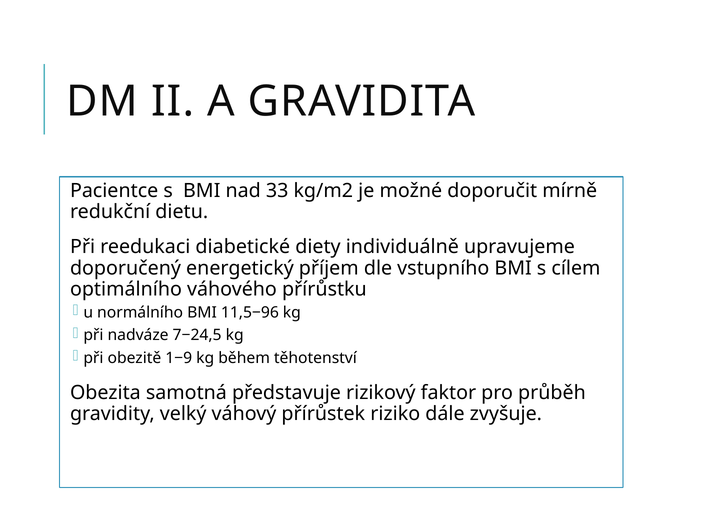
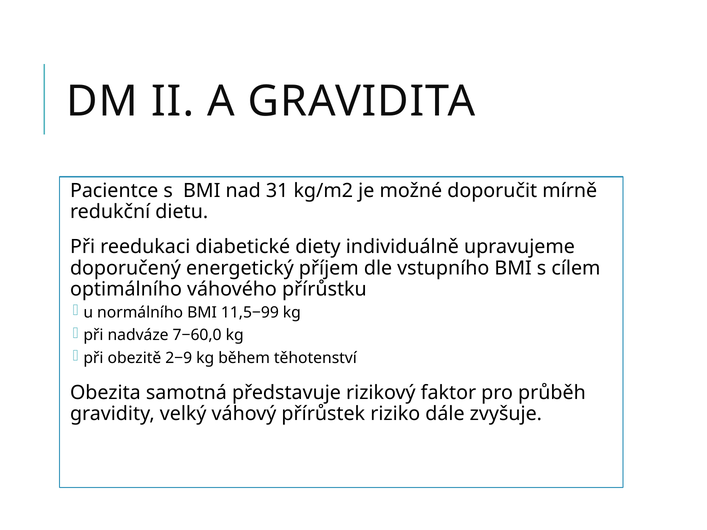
33: 33 -> 31
11,5−96: 11,5−96 -> 11,5−99
7−24,5: 7−24,5 -> 7−60,0
1−9: 1−9 -> 2−9
